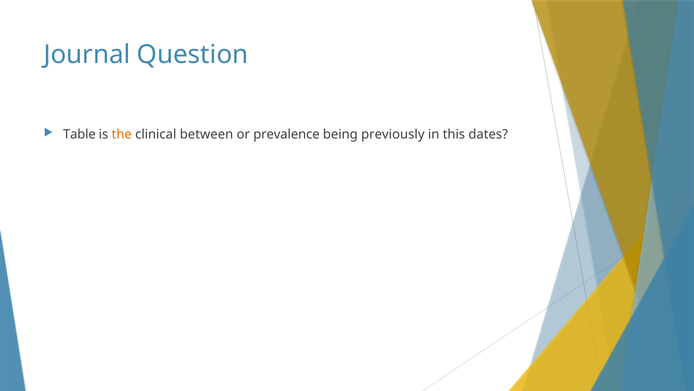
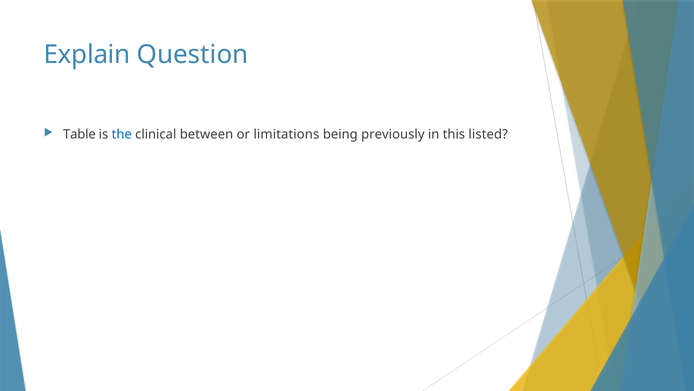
Journal: Journal -> Explain
the colour: orange -> blue
prevalence: prevalence -> limitations
dates: dates -> listed
